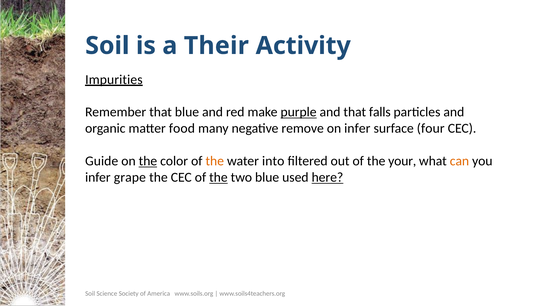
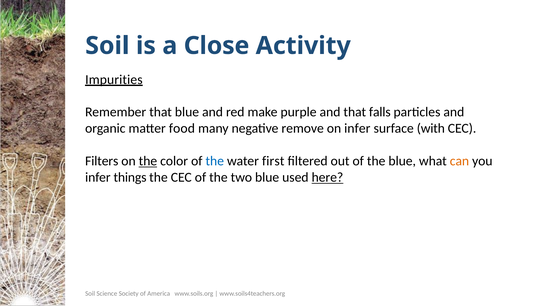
Their: Their -> Close
purple underline: present -> none
four: four -> with
Guide: Guide -> Filters
the at (215, 161) colour: orange -> blue
into: into -> first
the your: your -> blue
grape: grape -> things
the at (218, 177) underline: present -> none
